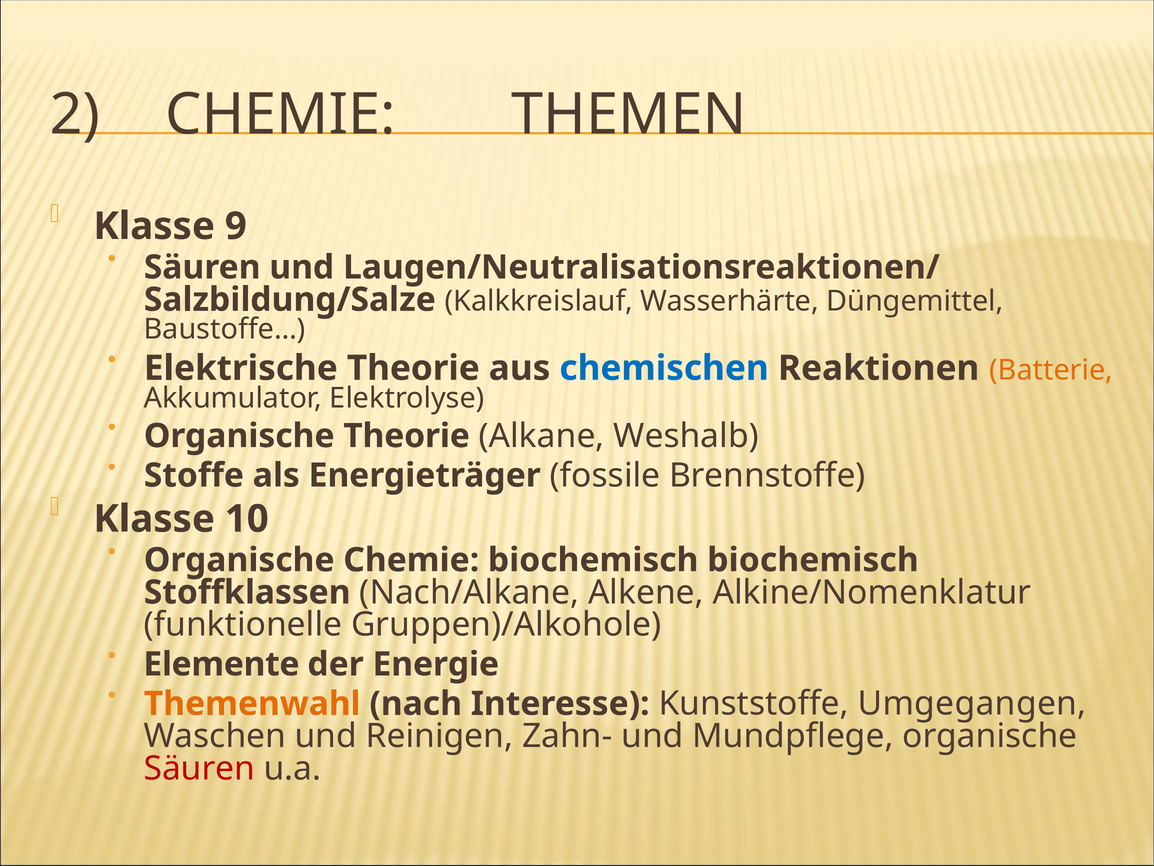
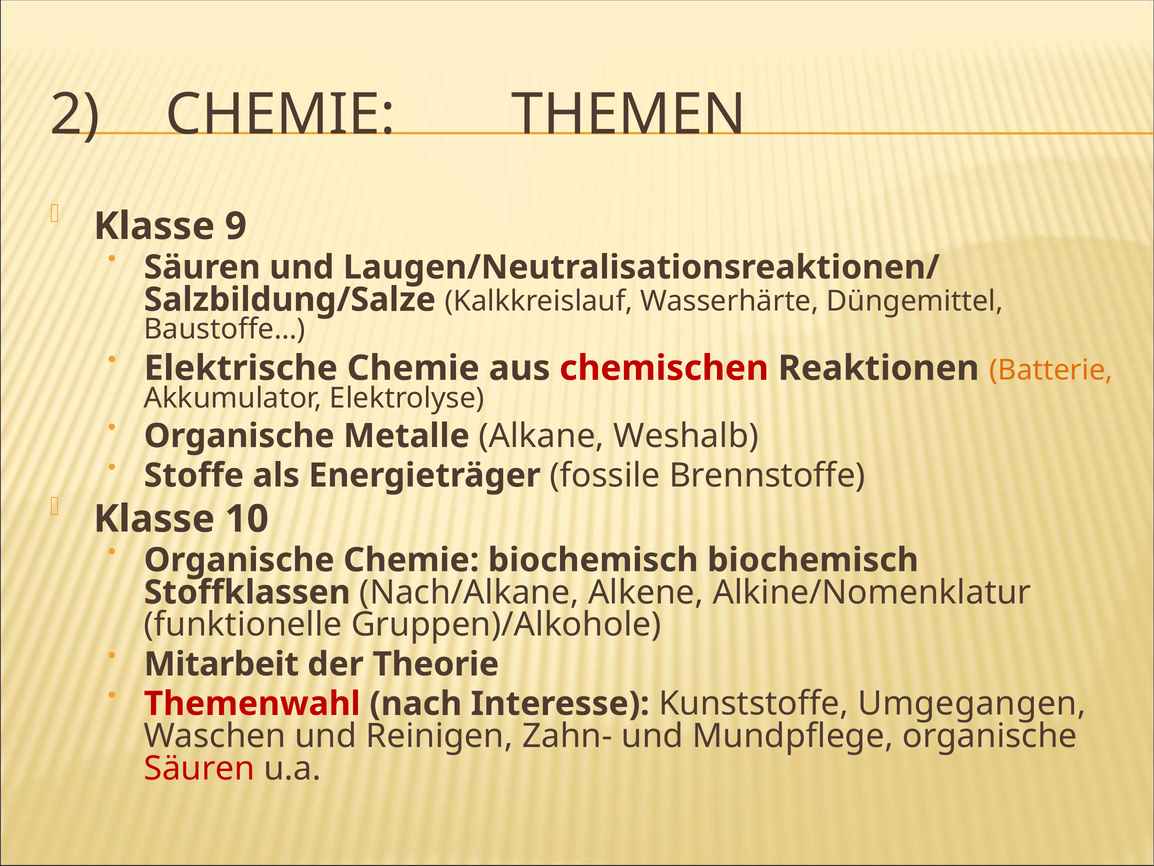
Elektrische Theorie: Theorie -> Chemie
chemischen colour: blue -> red
Organische Theorie: Theorie -> Metalle
Elemente: Elemente -> Mitarbeit
Energie: Energie -> Theorie
Themenwahl colour: orange -> red
